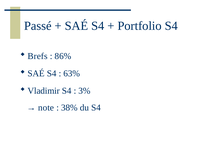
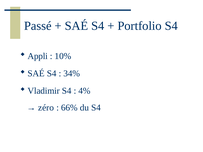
Brefs: Brefs -> Appli
86%: 86% -> 10%
63%: 63% -> 34%
3%: 3% -> 4%
note: note -> zéro
38%: 38% -> 66%
